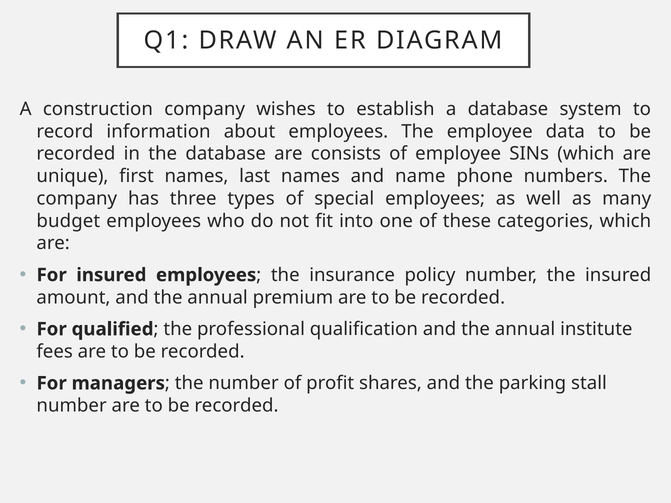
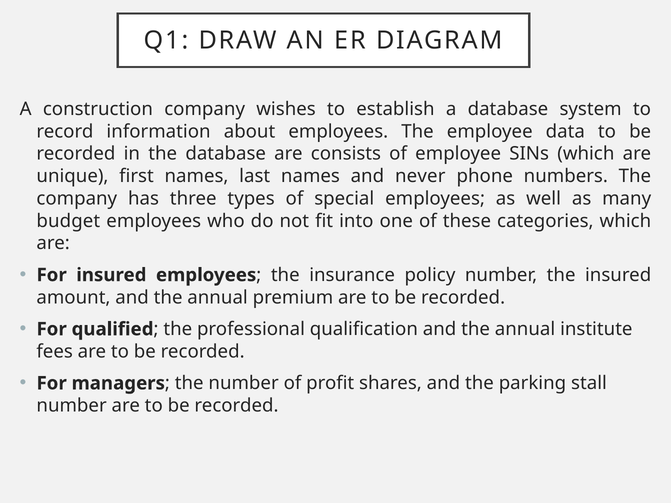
name: name -> never
